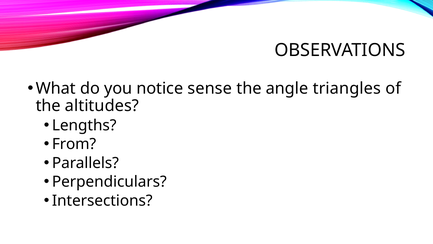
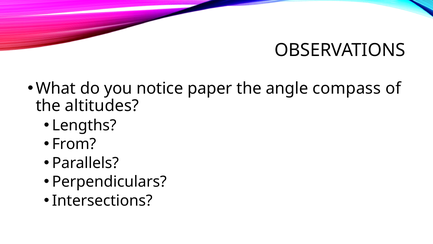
sense: sense -> paper
triangles: triangles -> compass
